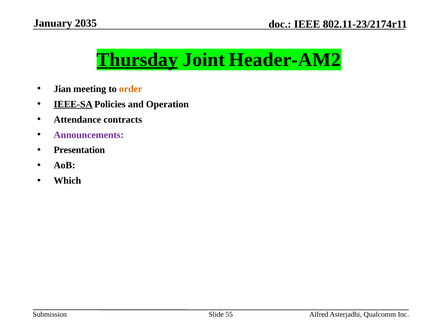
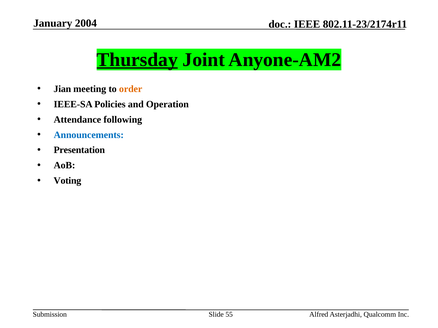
2035: 2035 -> 2004
Header-AM2: Header-AM2 -> Anyone-AM2
IEEE-SA underline: present -> none
contracts: contracts -> following
Announcements colour: purple -> blue
Which: Which -> Voting
